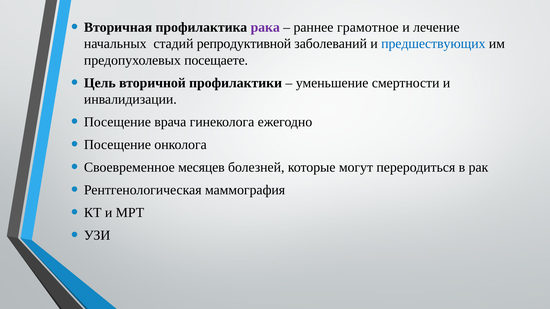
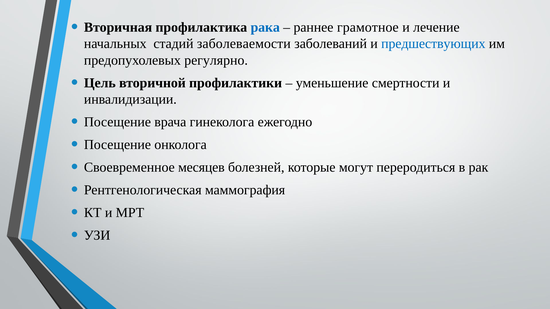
рака colour: purple -> blue
репродуктивной: репродуктивной -> заболеваемости
посещаете: посещаете -> регулярно
